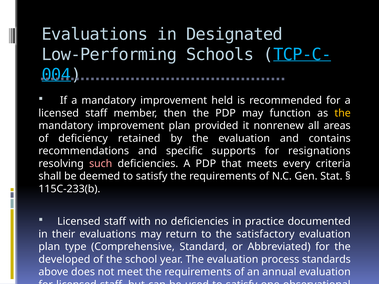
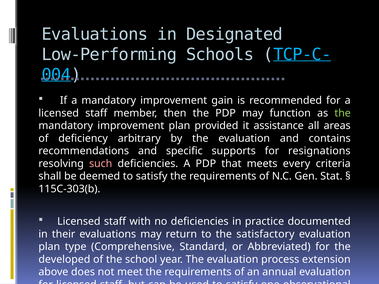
held: held -> gain
the at (343, 113) colour: yellow -> light green
nonrenew: nonrenew -> assistance
retained: retained -> arbitrary
115C-233(b: 115C-233(b -> 115C-303(b
standards: standards -> extension
